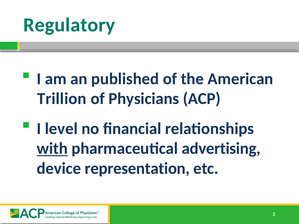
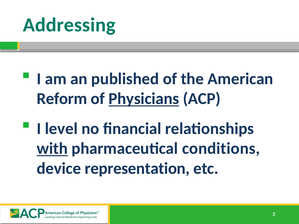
Regulatory: Regulatory -> Addressing
Trillion: Trillion -> Reform
Physicians underline: none -> present
advertising: advertising -> conditions
